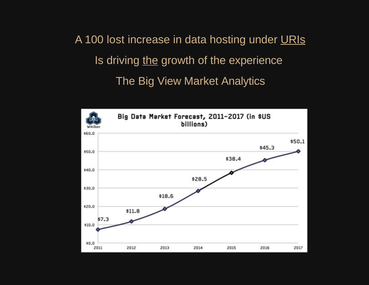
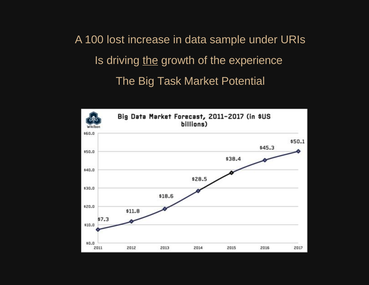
hosting: hosting -> sample
URIs underline: present -> none
View: View -> Task
Analytics: Analytics -> Potential
